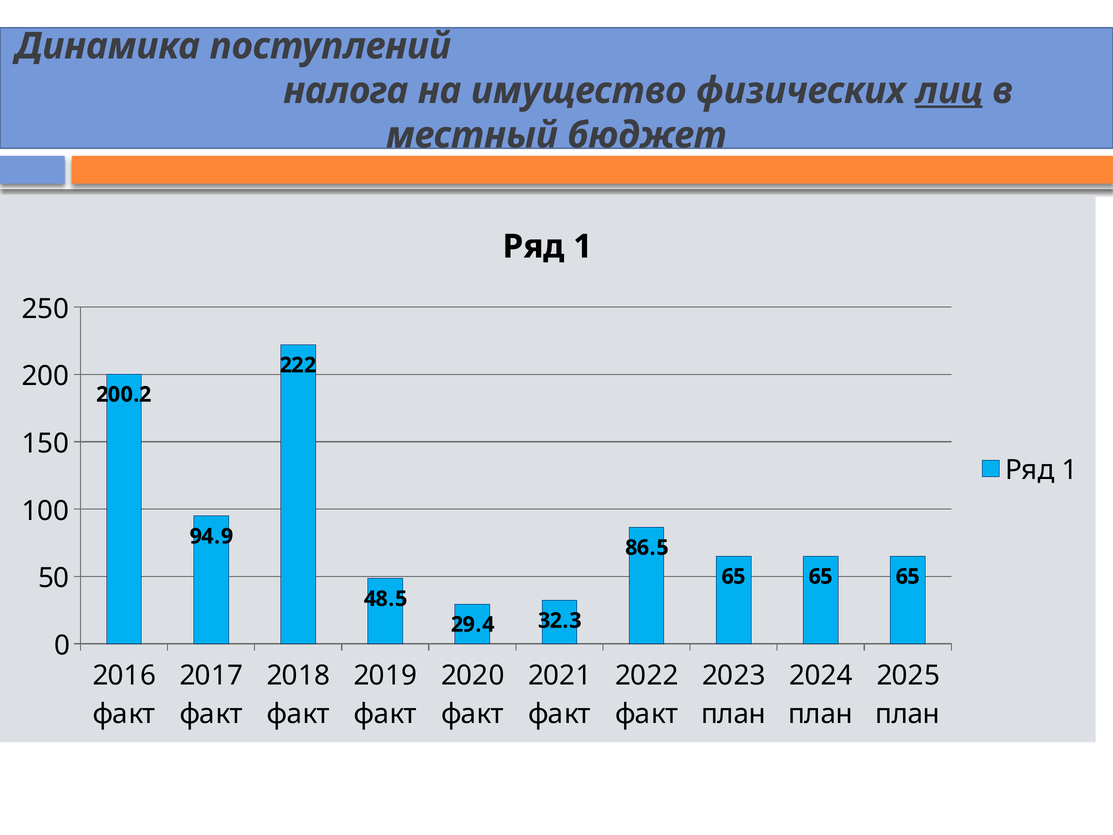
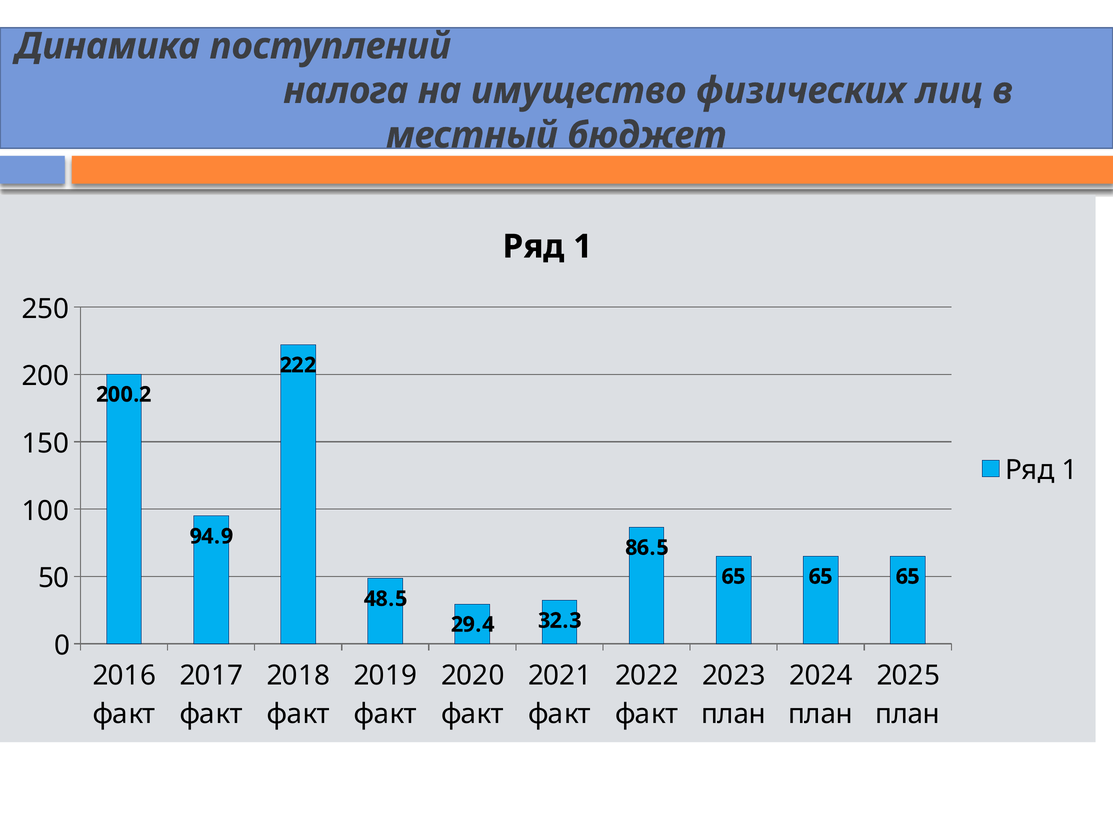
лиц underline: present -> none
